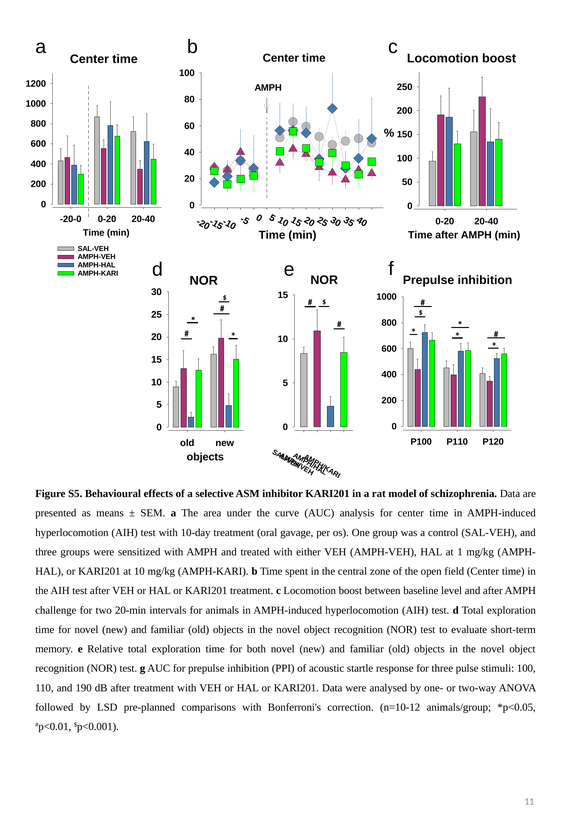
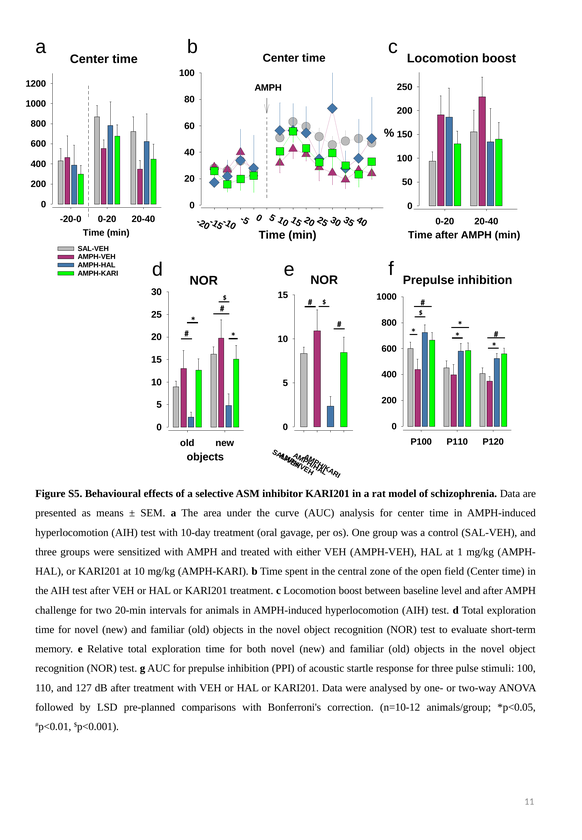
190: 190 -> 127
